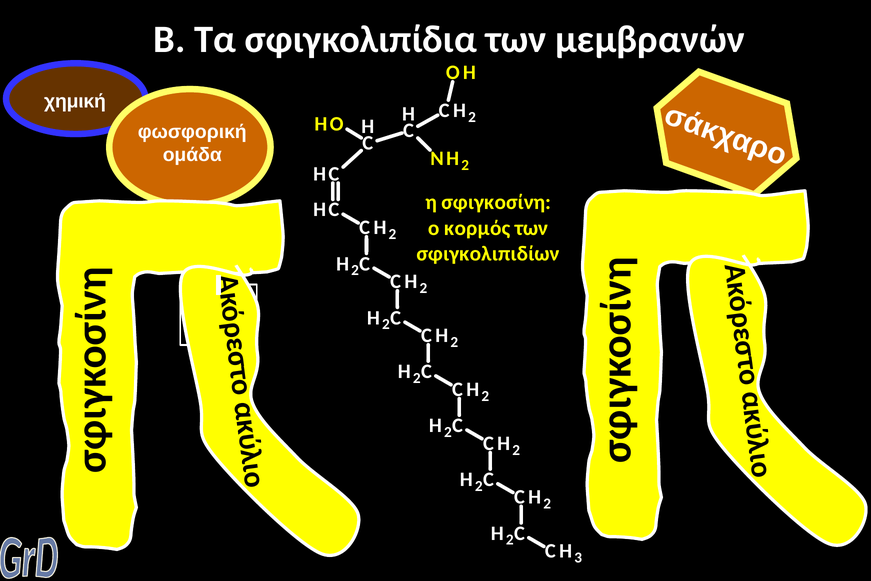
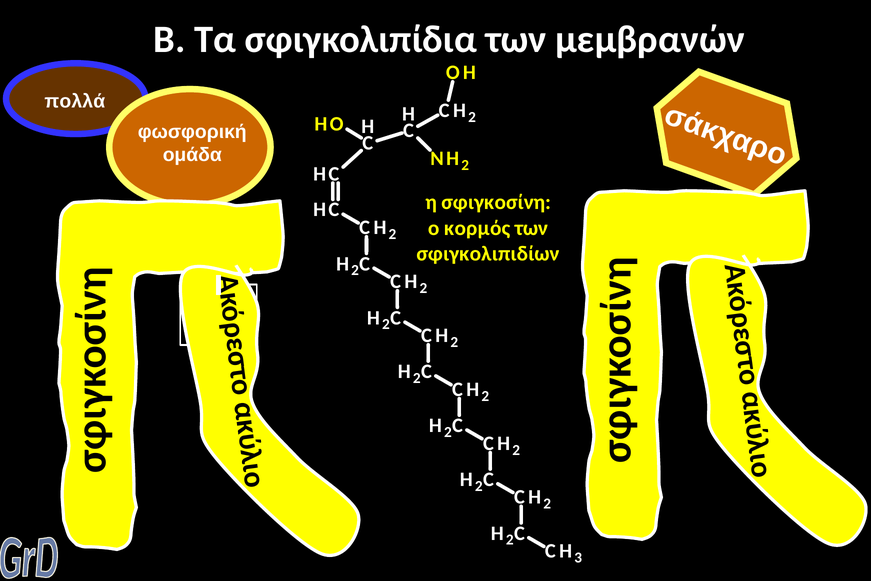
χημική: χημική -> πολλά
